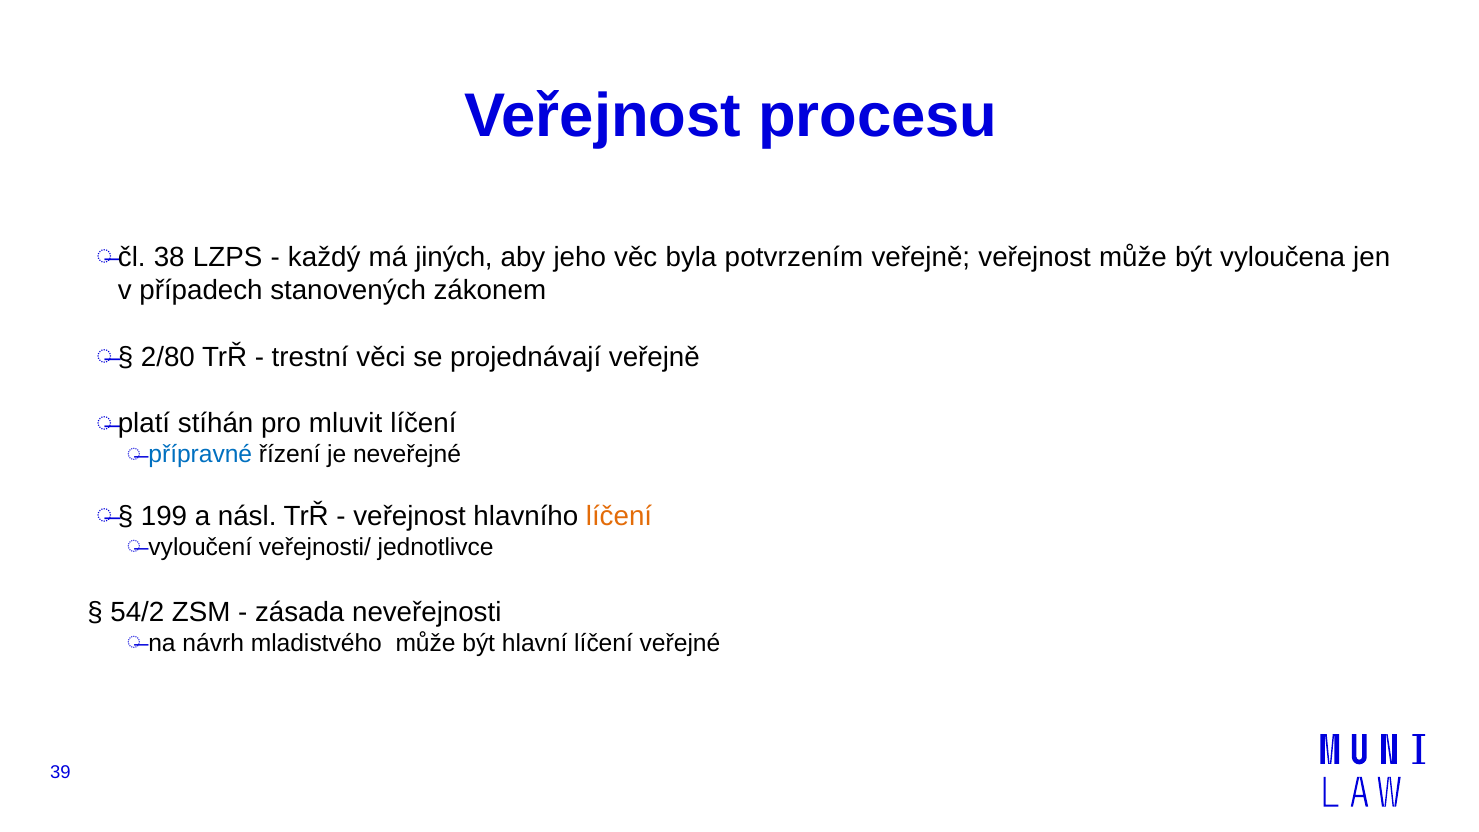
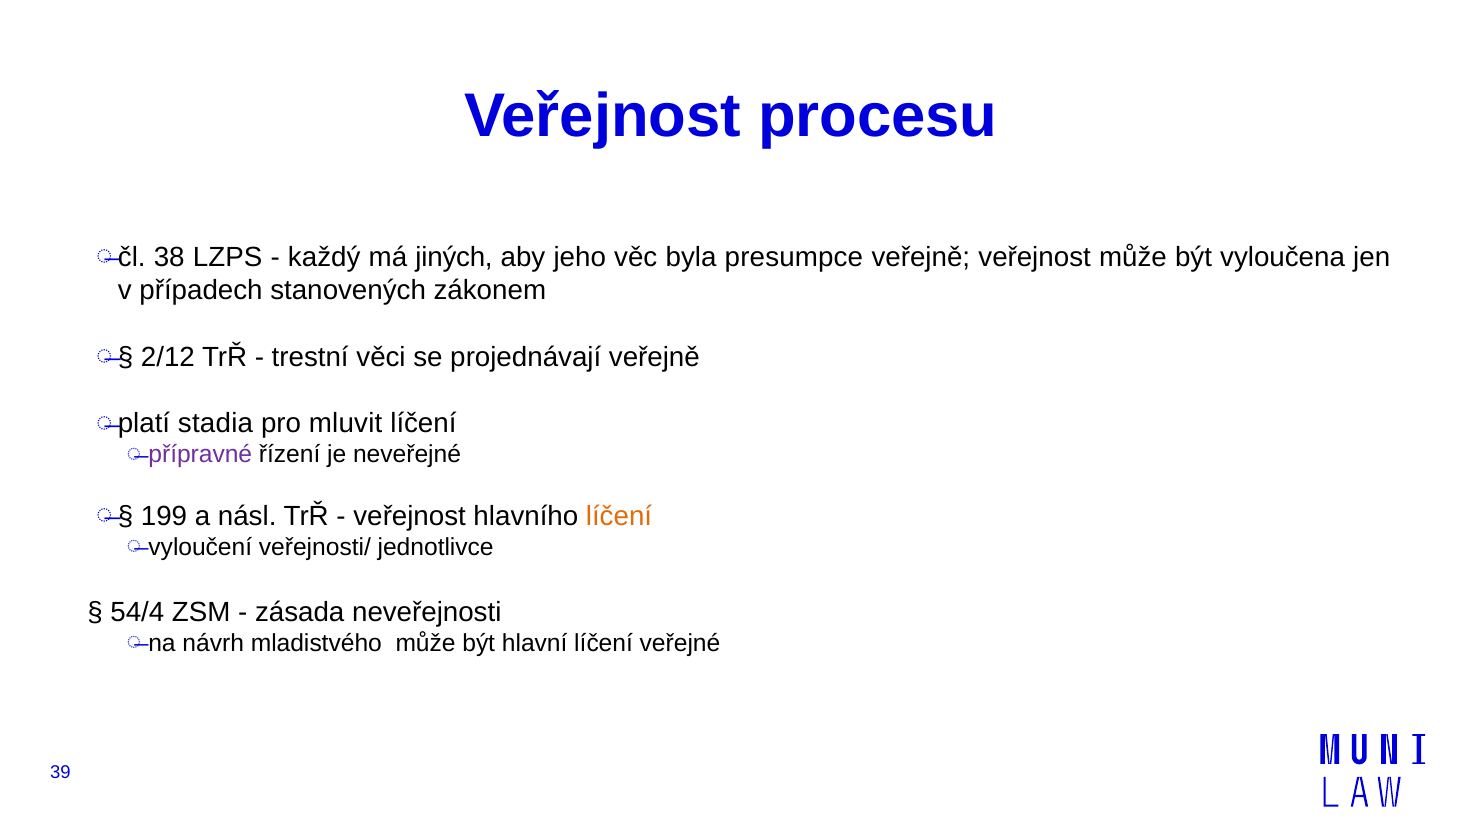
potvrzením: potvrzením -> presumpce
2/80: 2/80 -> 2/12
stíhán: stíhán -> stadia
přípravné colour: blue -> purple
54/2: 54/2 -> 54/4
